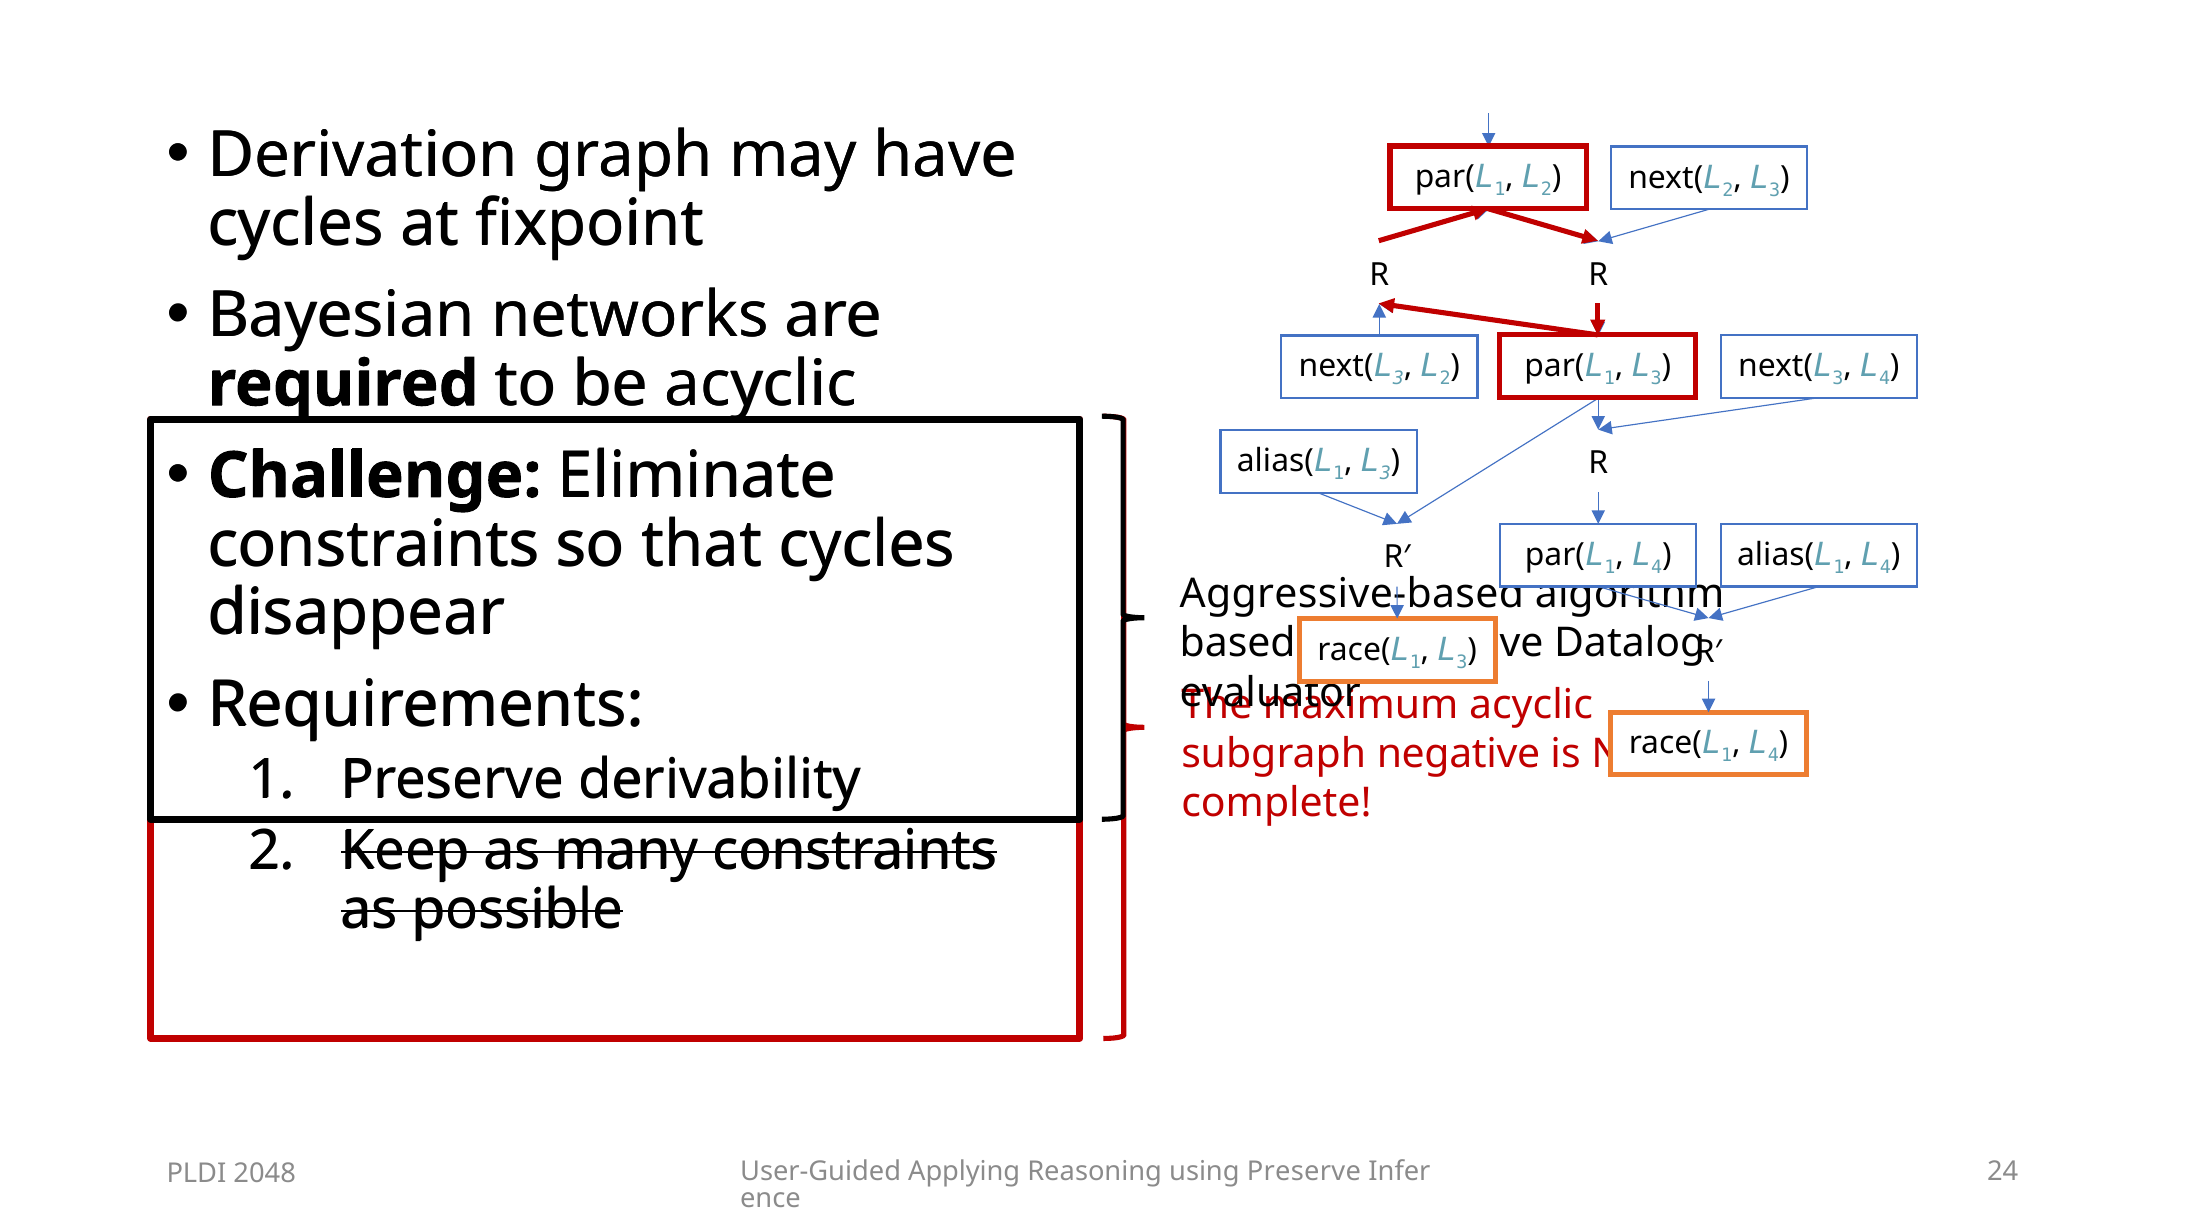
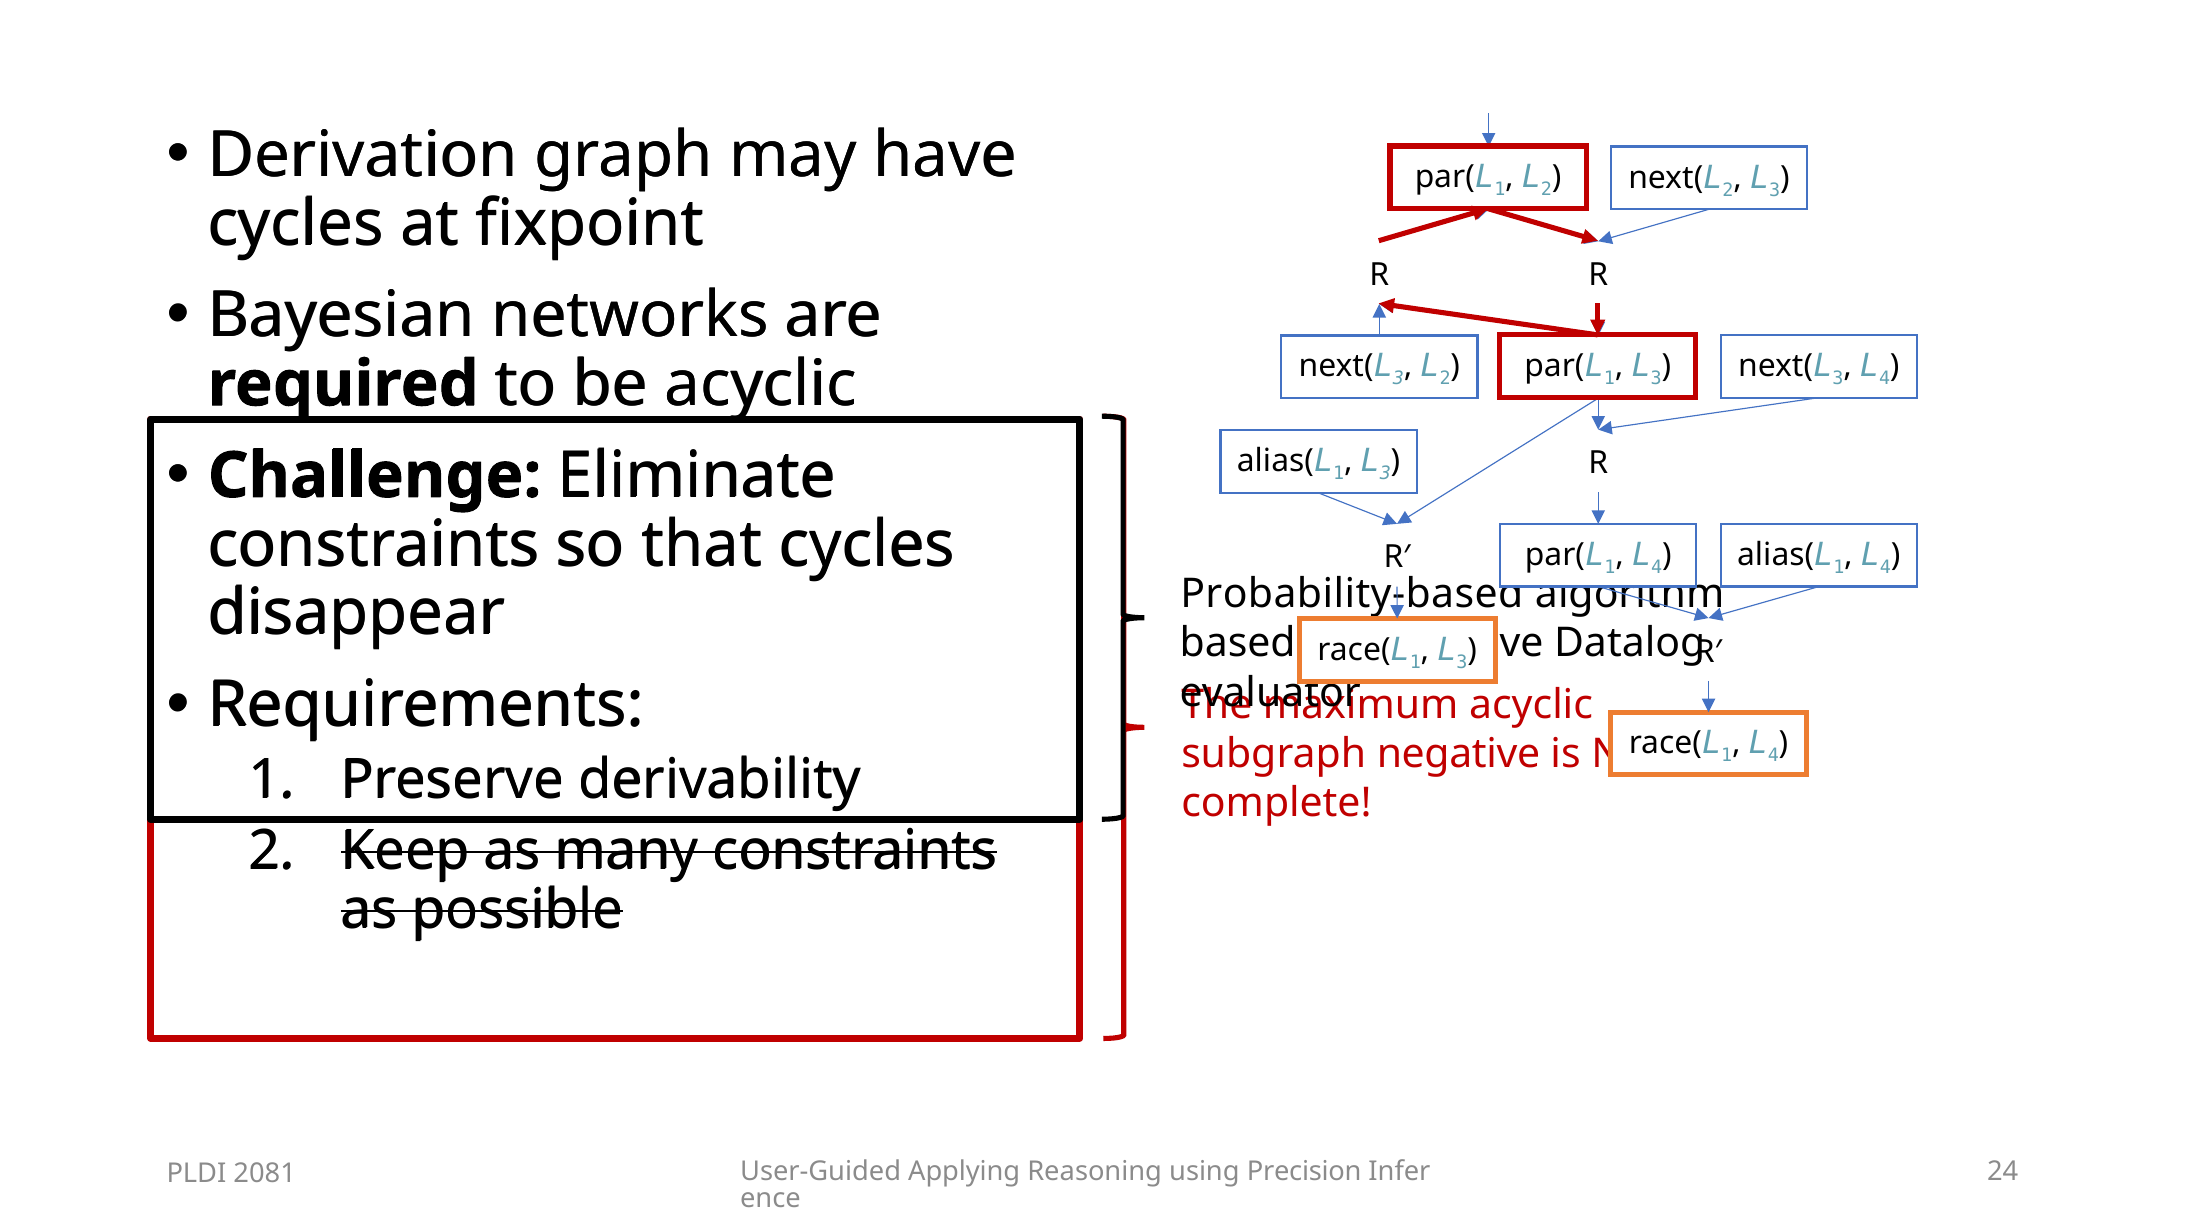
Aggressive-based: Aggressive-based -> Probability-based
using Preserve: Preserve -> Precision
2048: 2048 -> 2081
